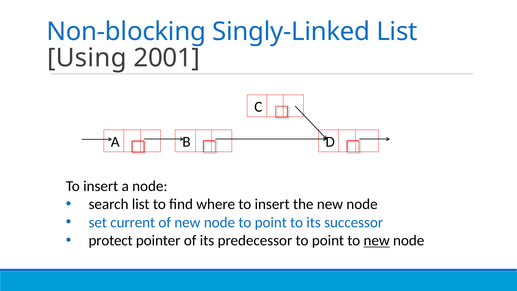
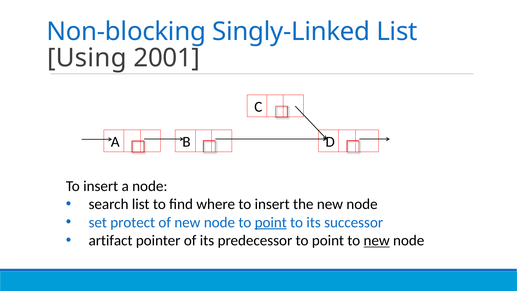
current: current -> protect
point at (271, 222) underline: none -> present
protect: protect -> artifact
